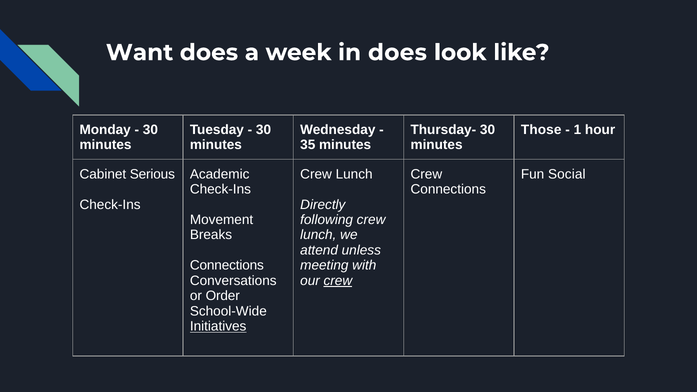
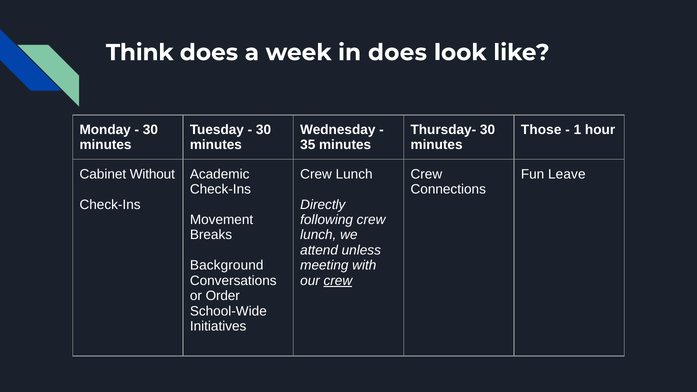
Want: Want -> Think
Serious: Serious -> Without
Social: Social -> Leave
Connections at (227, 266): Connections -> Background
Initiatives underline: present -> none
